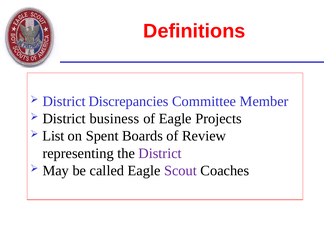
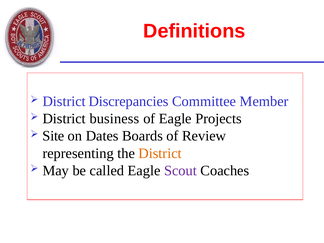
List: List -> Site
Spent: Spent -> Dates
District at (160, 153) colour: purple -> orange
